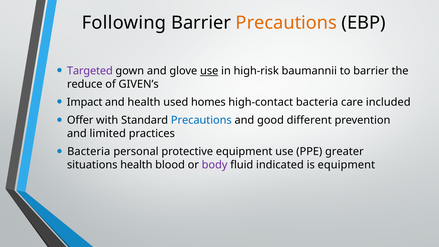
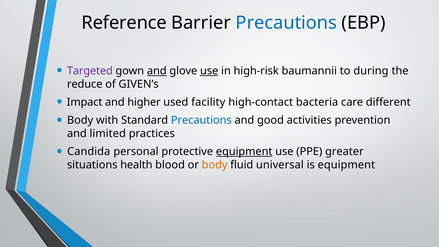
Following: Following -> Reference
Precautions at (286, 23) colour: orange -> blue
and at (157, 71) underline: none -> present
to barrier: barrier -> during
and health: health -> higher
homes: homes -> facility
included: included -> different
Offer at (80, 120): Offer -> Body
different: different -> activities
Bacteria at (89, 152): Bacteria -> Candida
equipment at (244, 152) underline: none -> present
body at (215, 165) colour: purple -> orange
indicated: indicated -> universal
